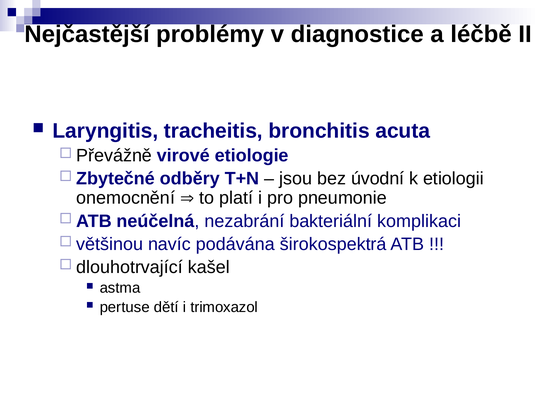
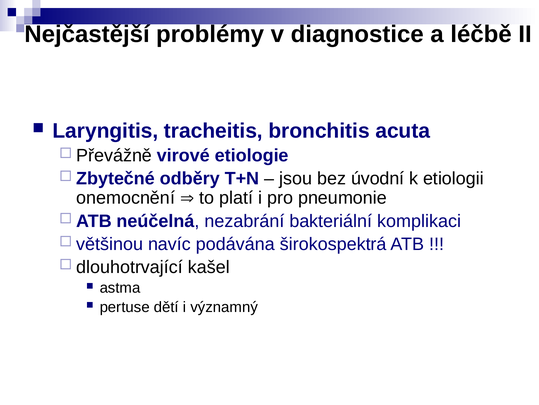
trimoxazol: trimoxazol -> významný
